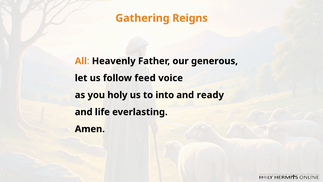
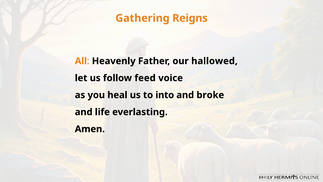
generous: generous -> hallowed
holy: holy -> heal
ready: ready -> broke
